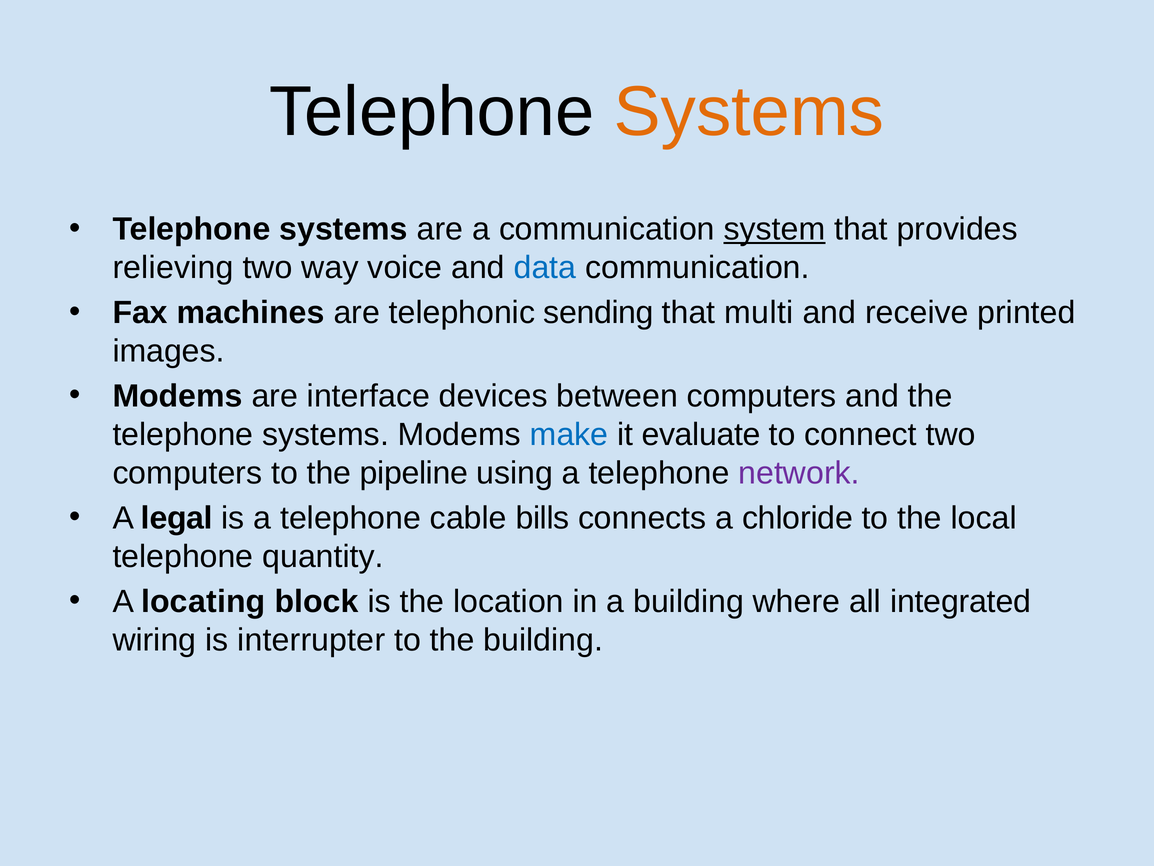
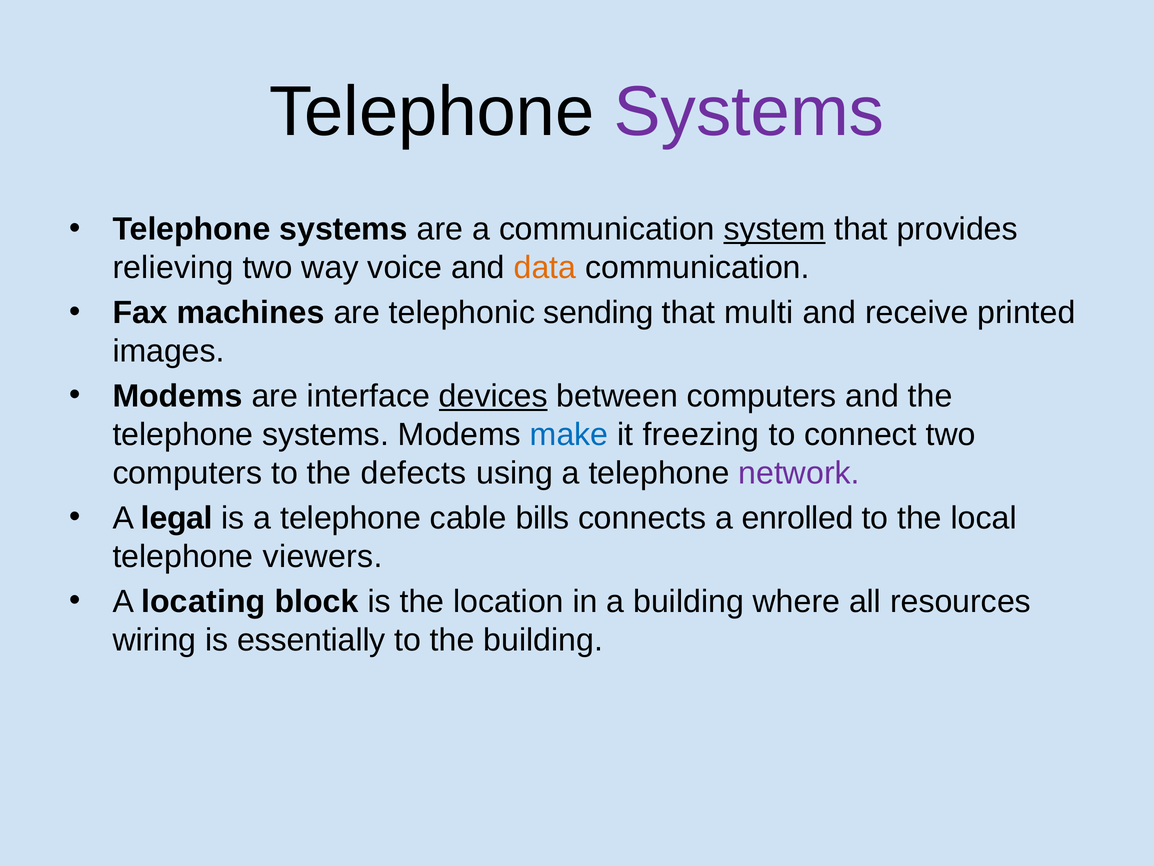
Systems at (749, 112) colour: orange -> purple
data colour: blue -> orange
devices underline: none -> present
evaluate: evaluate -> freezing
pipeline: pipeline -> defects
chloride: chloride -> enrolled
quantity: quantity -> viewers
integrated: integrated -> resources
interrupter: interrupter -> essentially
